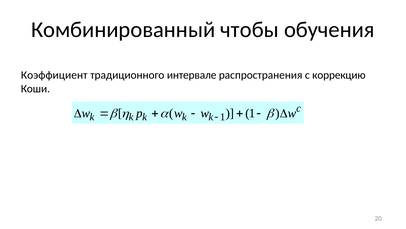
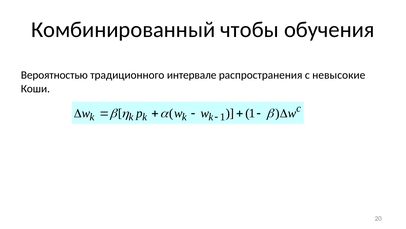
Коэффициент: Коэффициент -> Вероятностью
коррекцию: коррекцию -> невысокие
